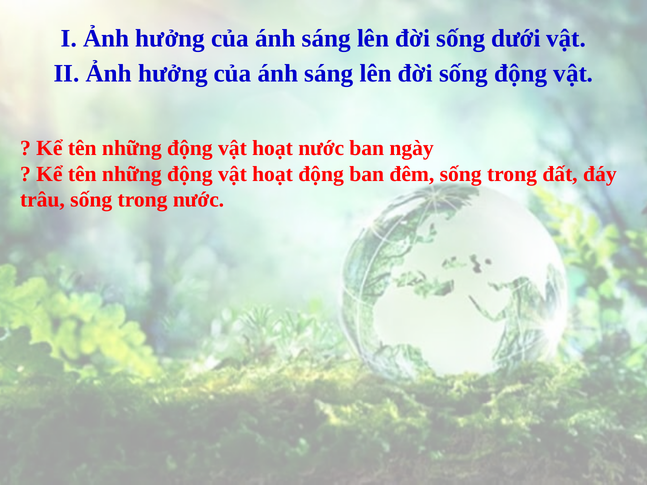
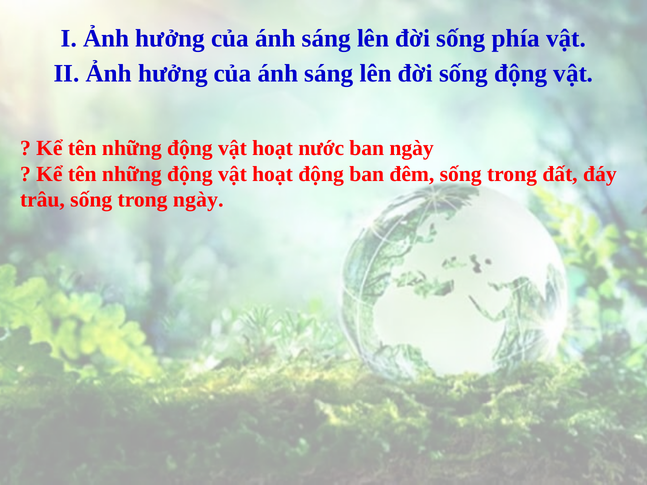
dưới: dưới -> phía
trong nước: nước -> ngày
